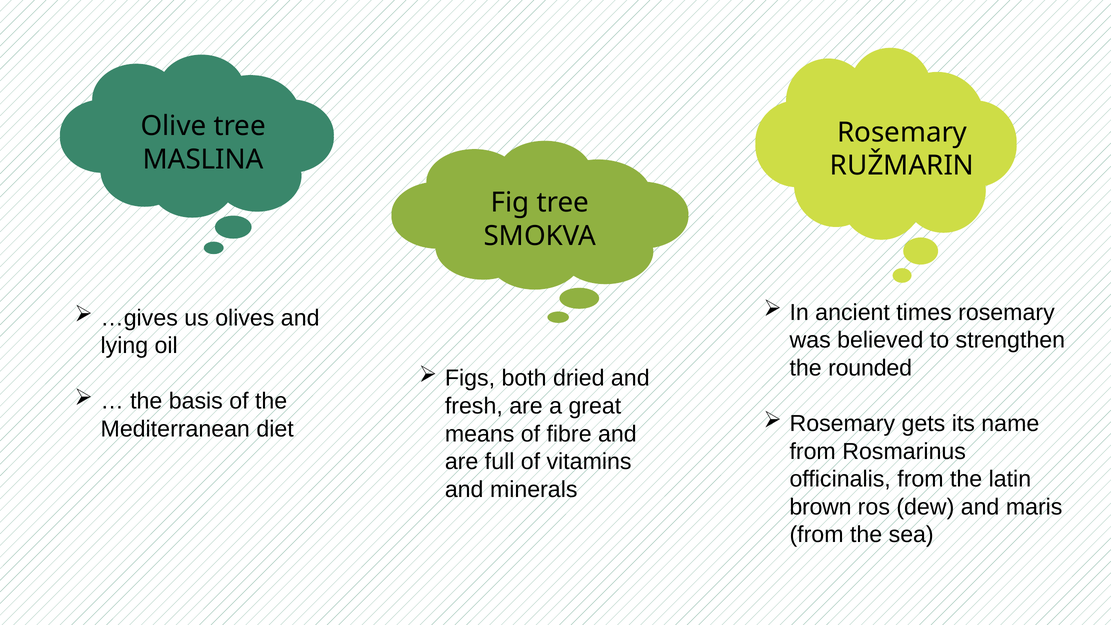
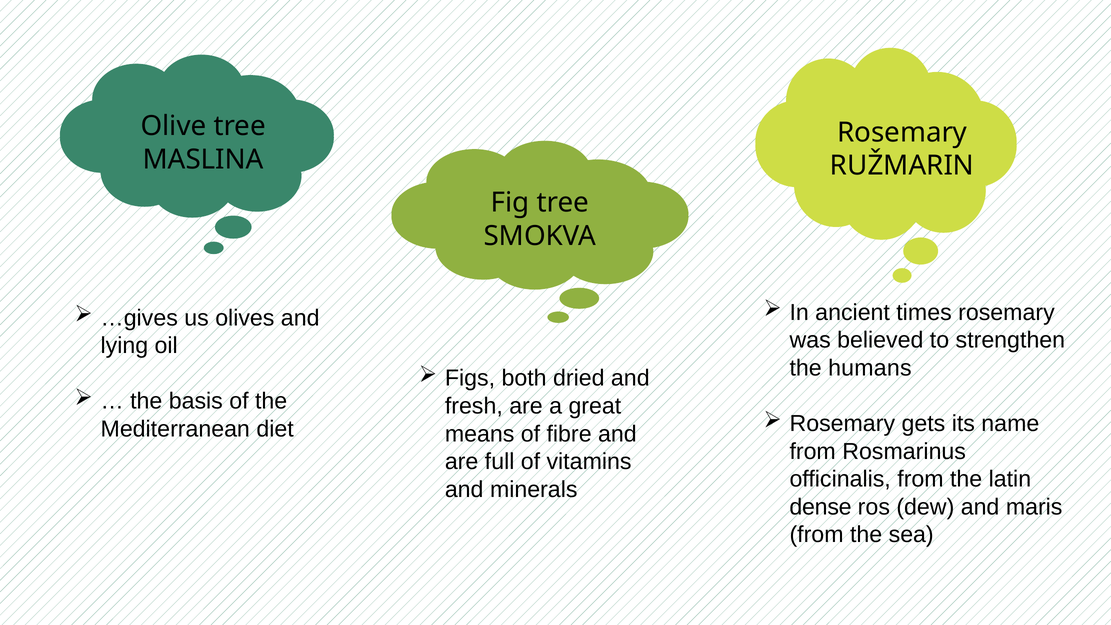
rounded: rounded -> humans
brown: brown -> dense
